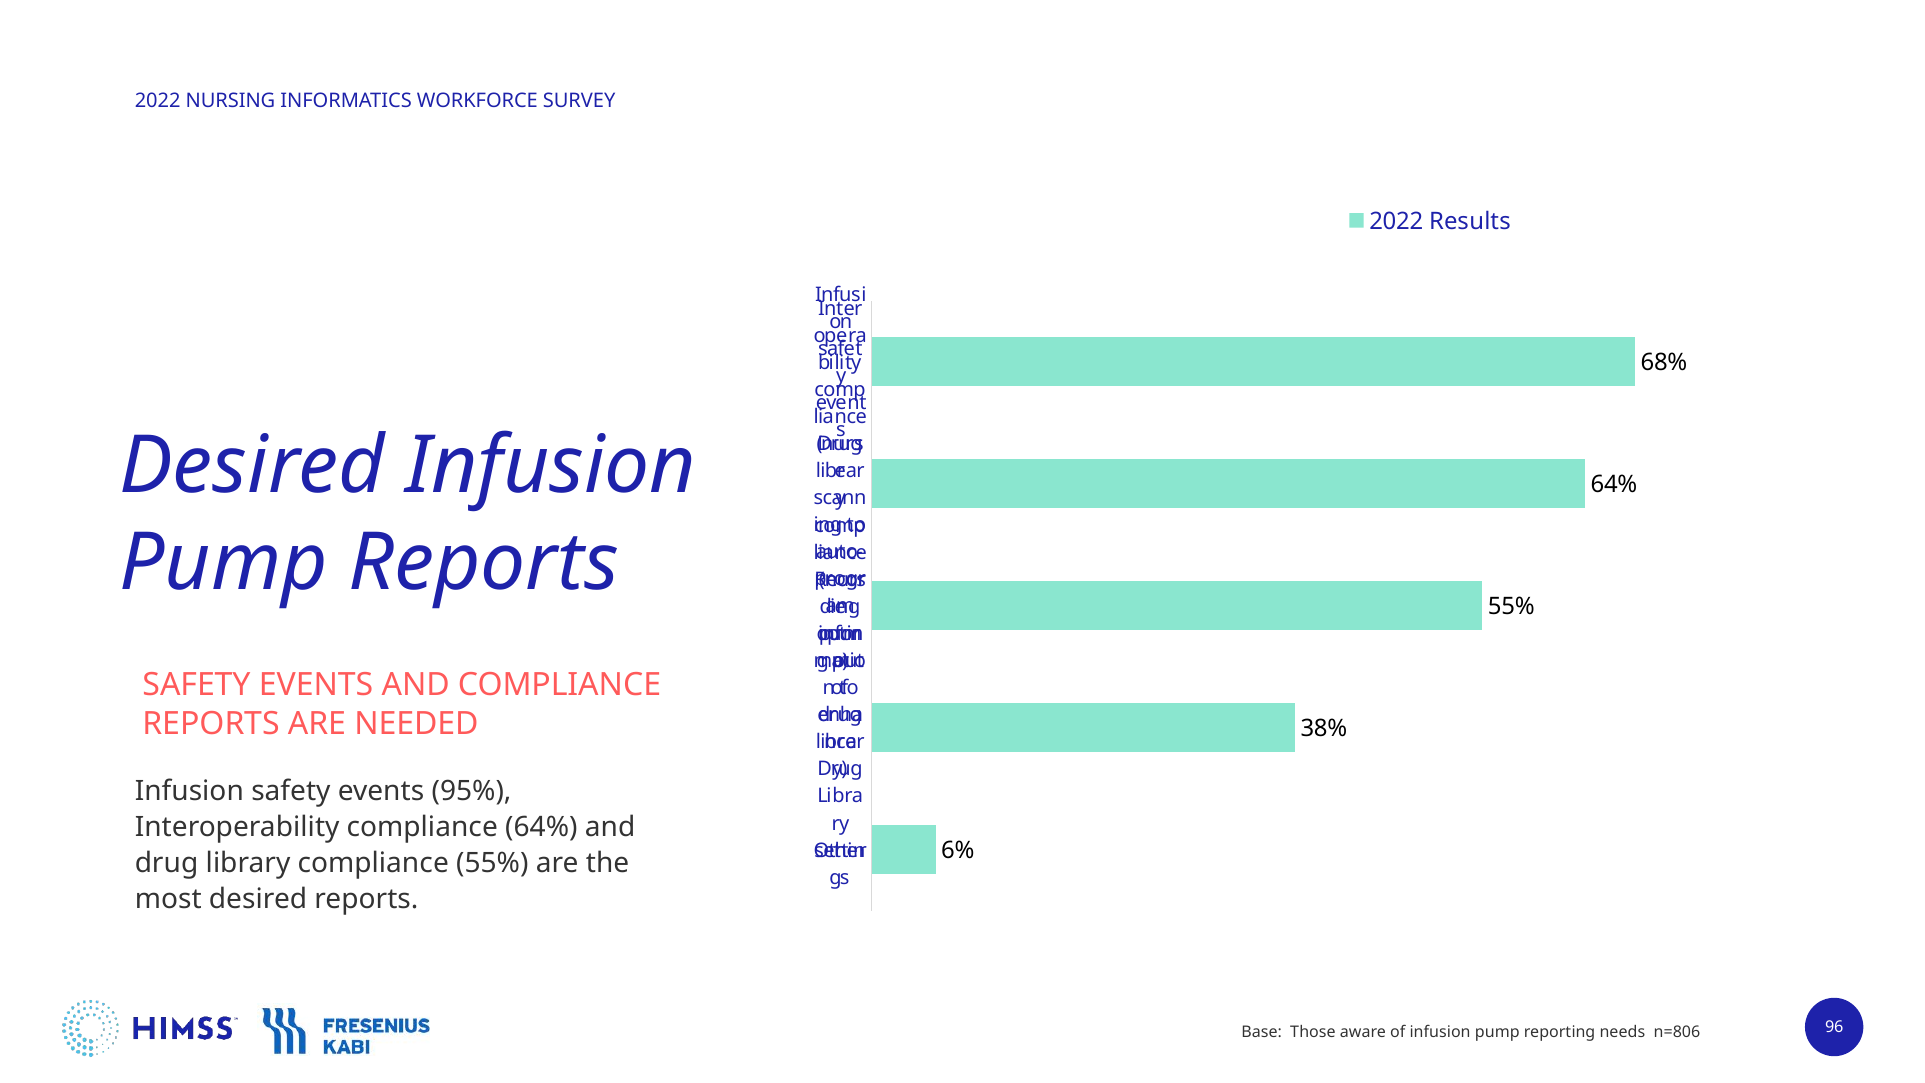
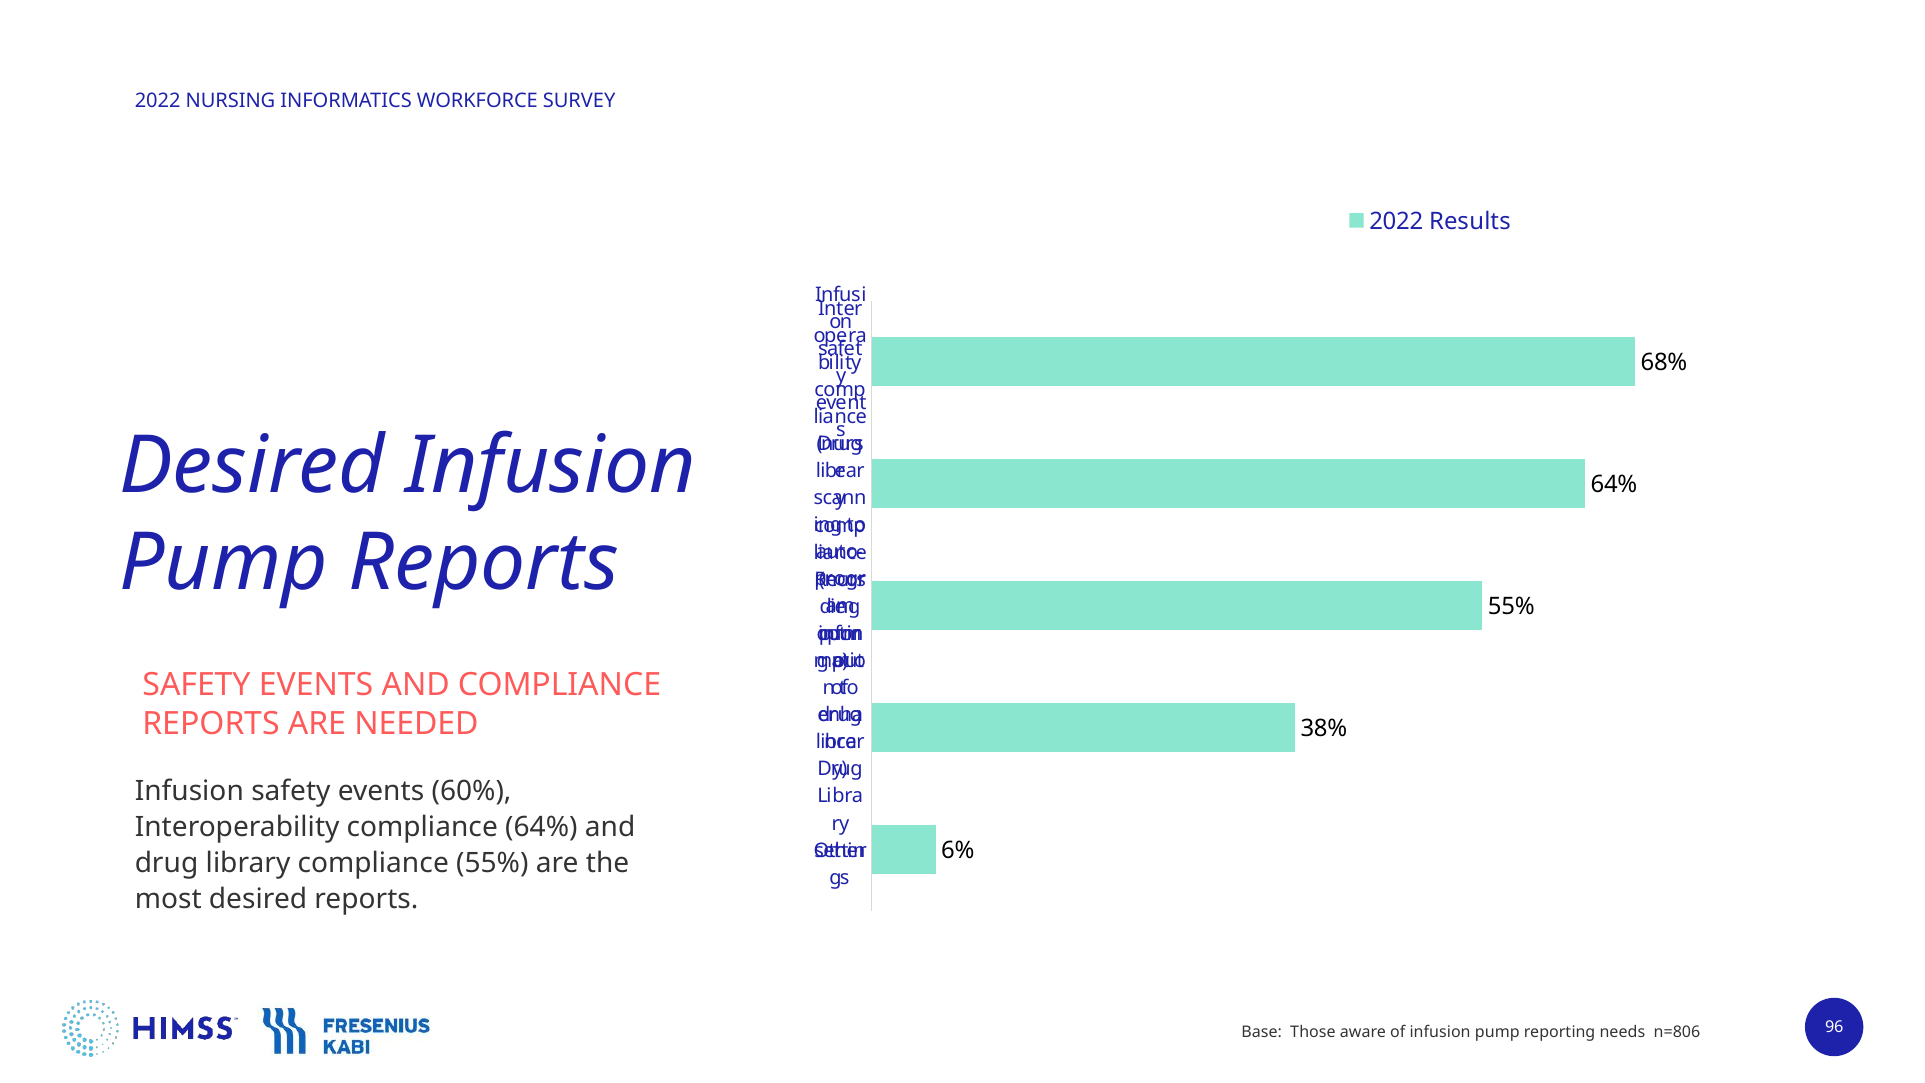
events 95%: 95% -> 60%
